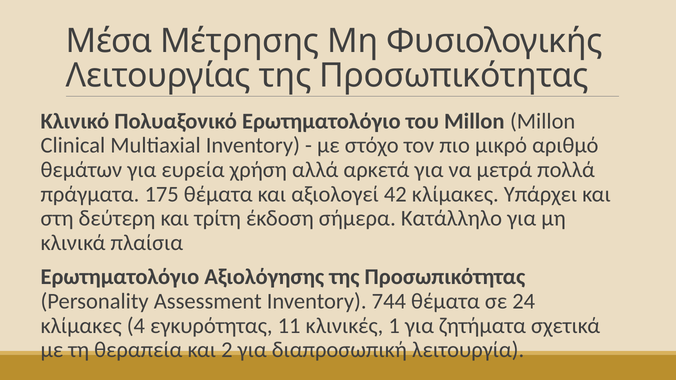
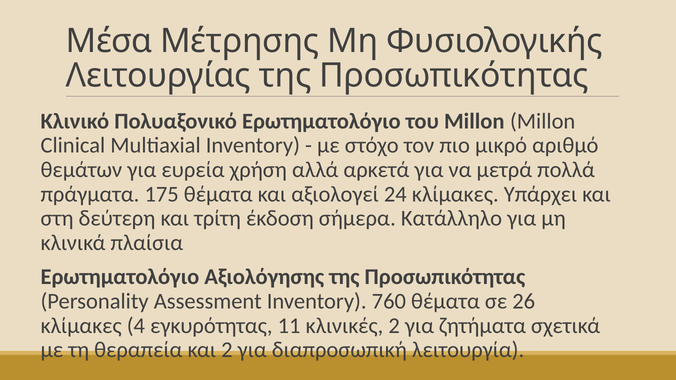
42: 42 -> 24
744: 744 -> 760
24: 24 -> 26
κλινικές 1: 1 -> 2
